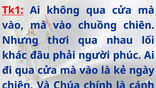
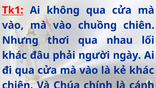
phúc: phúc -> ngày
kẻ ngày: ngày -> khác
